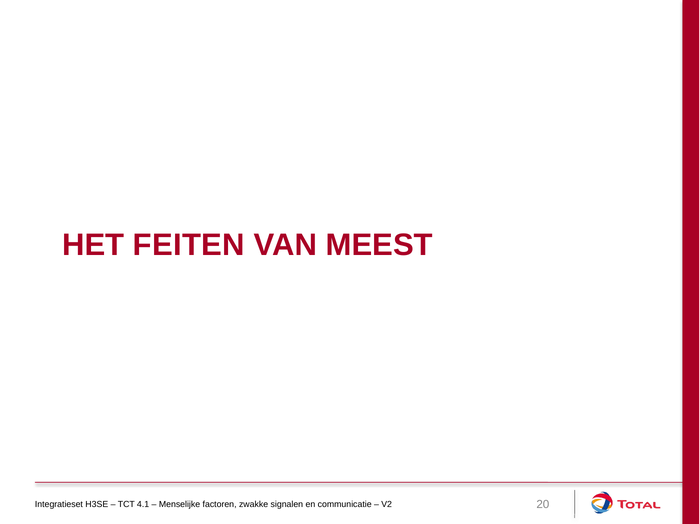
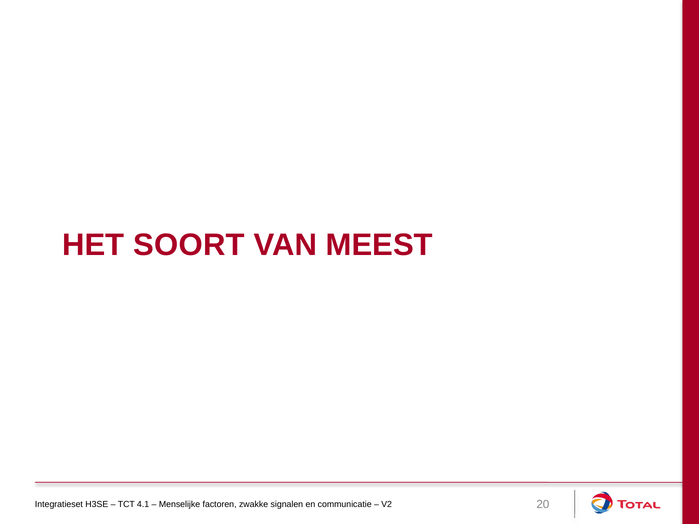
FEITEN: FEITEN -> SOORT
